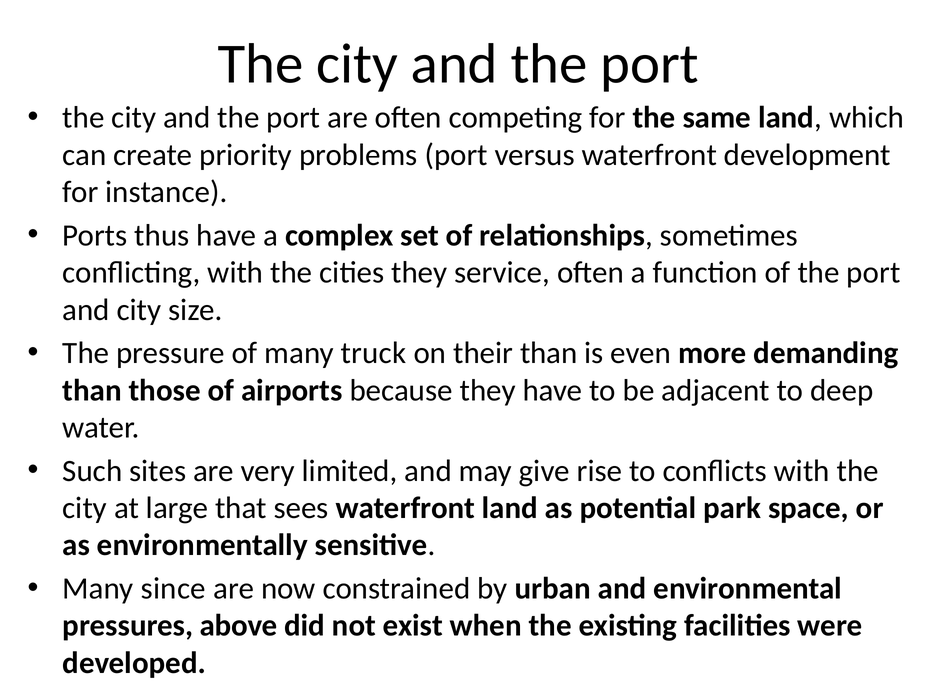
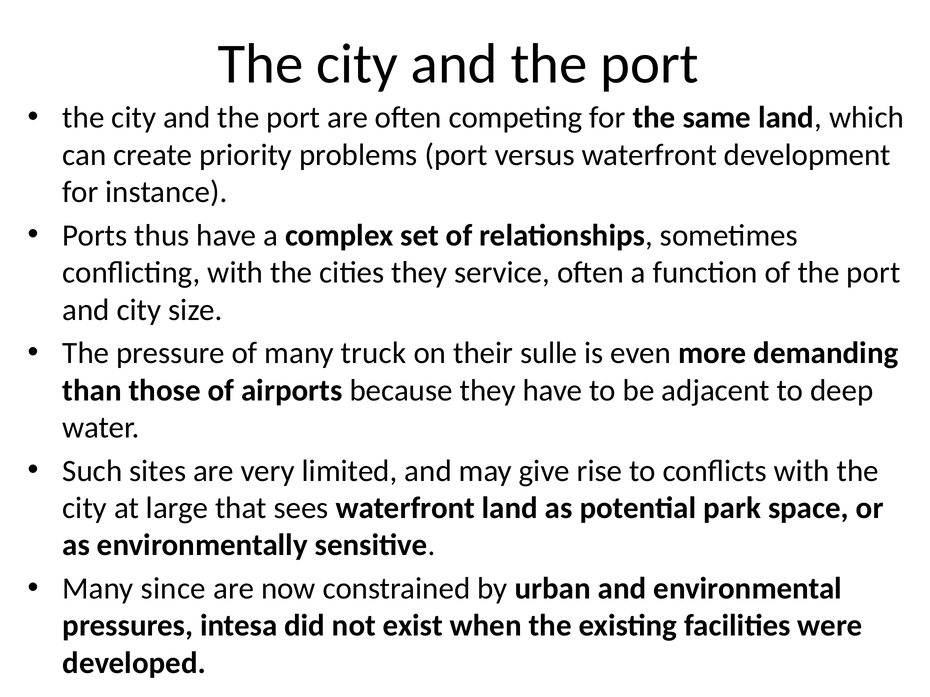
their than: than -> sulle
above: above -> intesa
